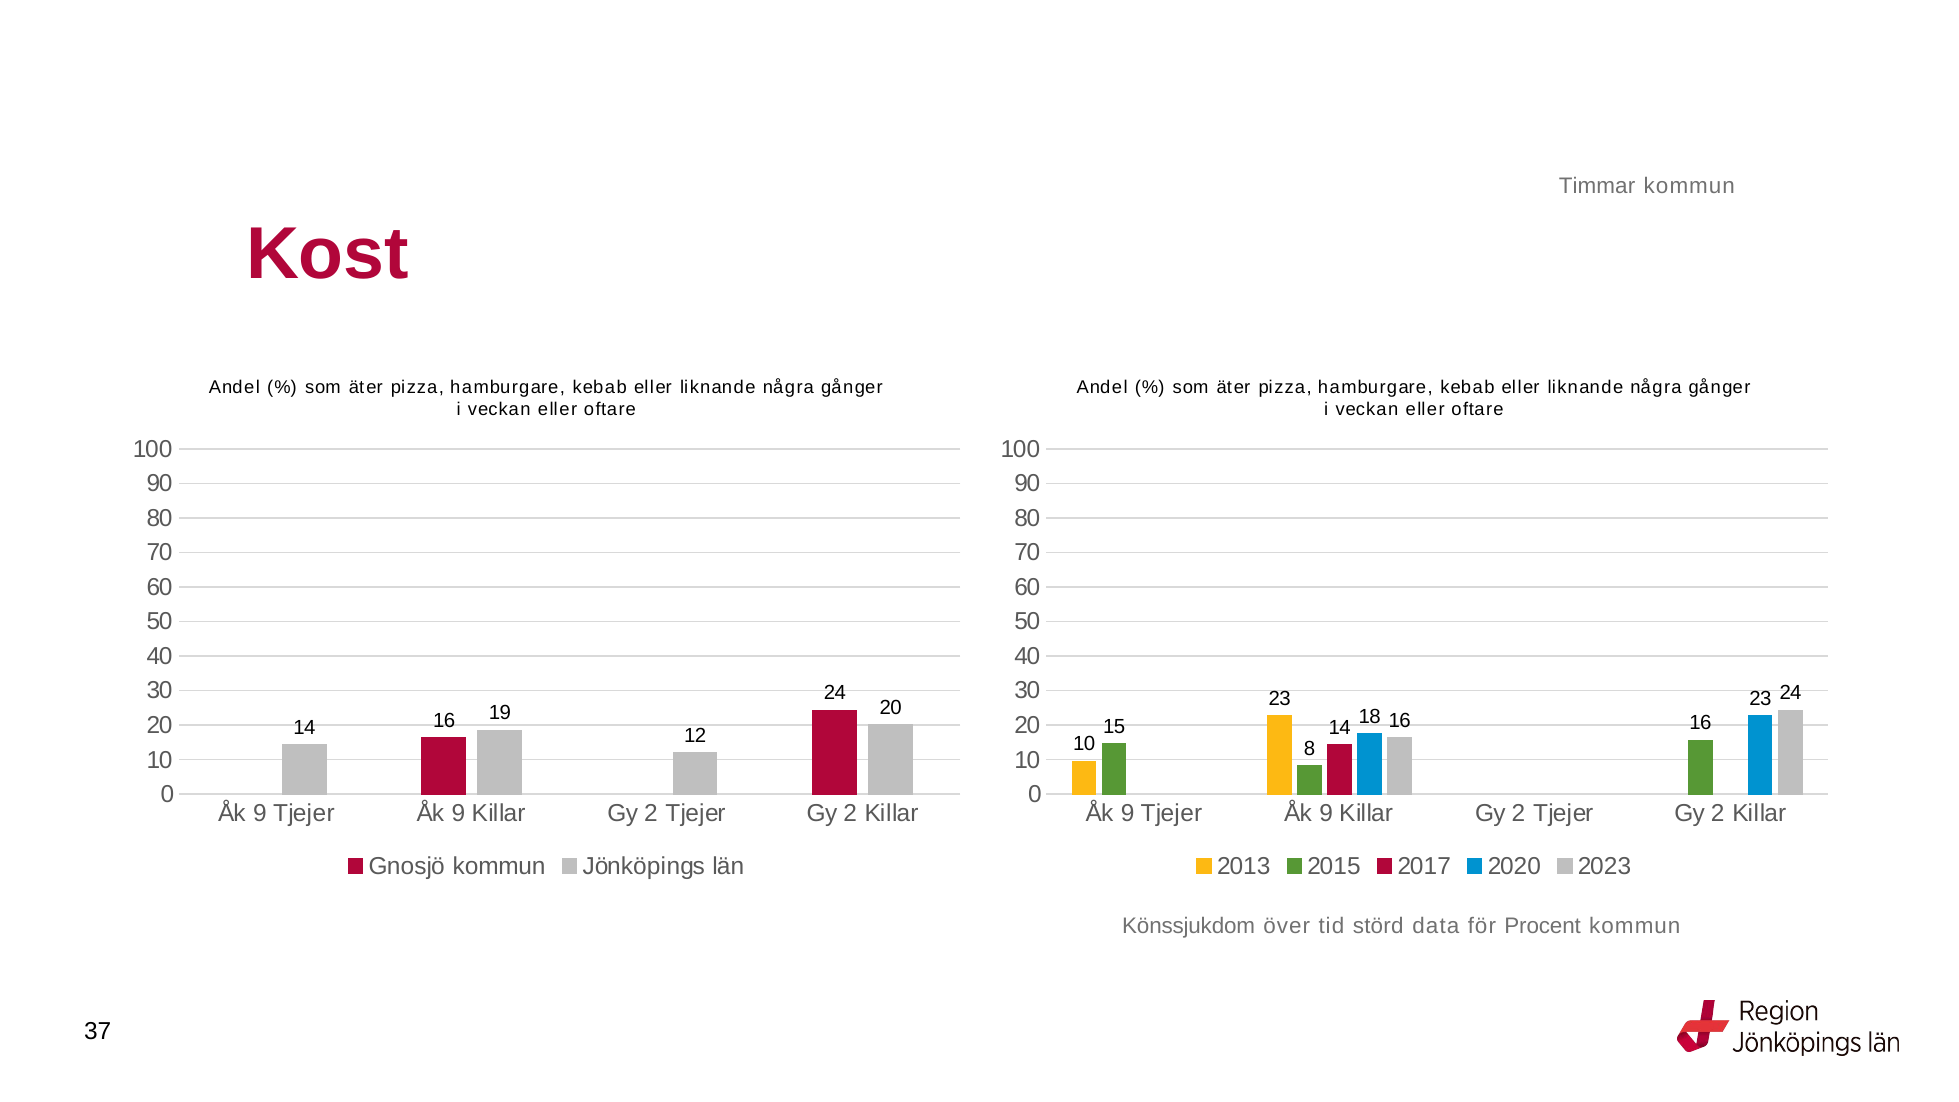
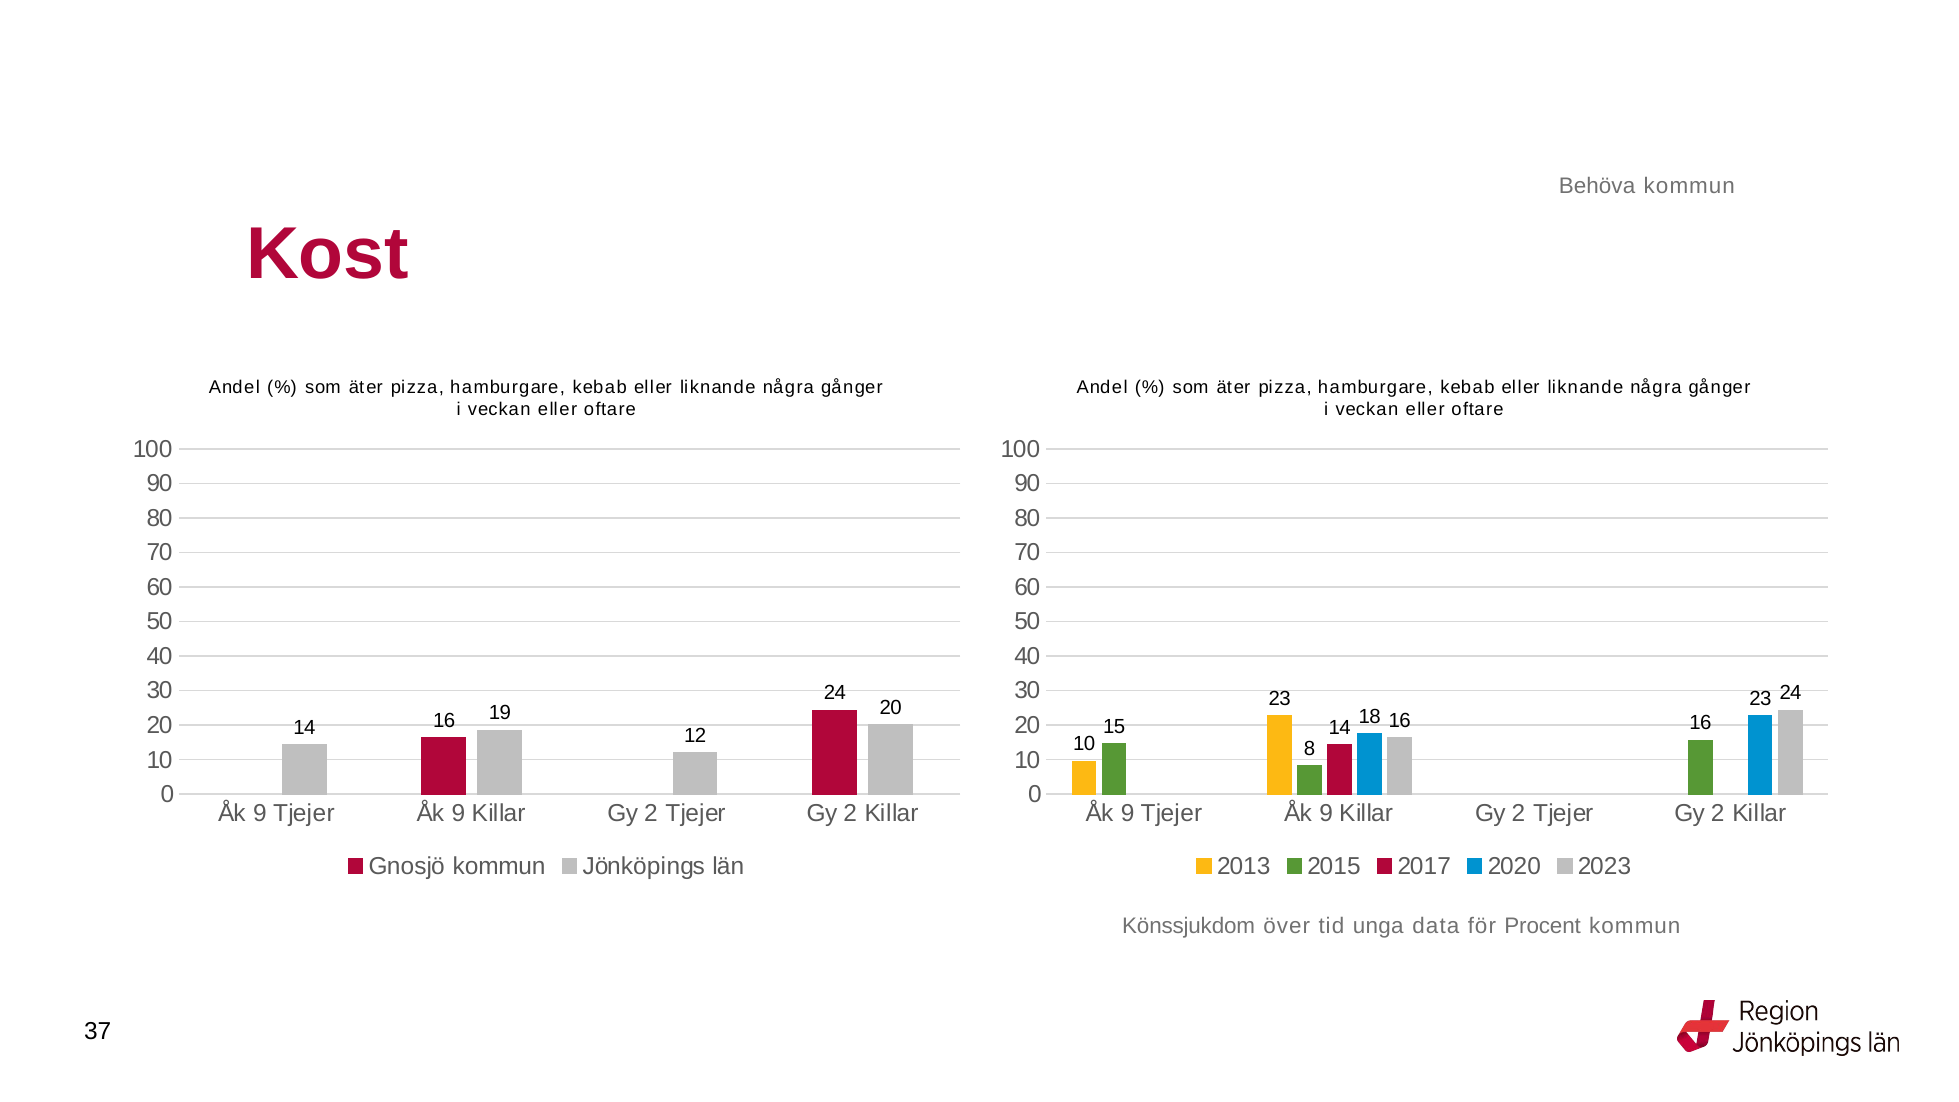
Timmar: Timmar -> Behöva
störd: störd -> unga
